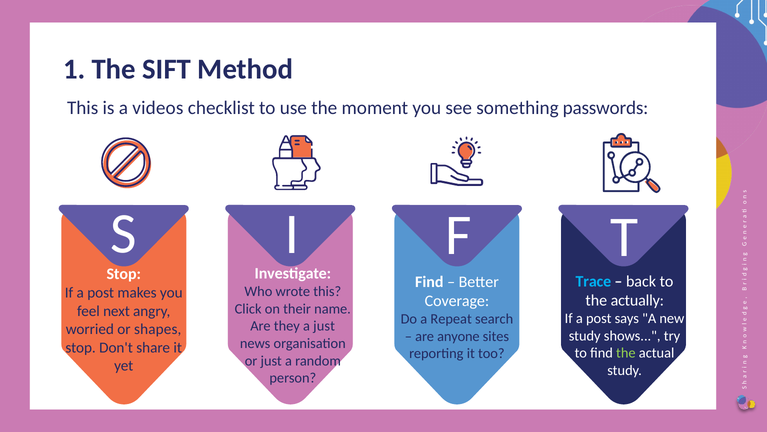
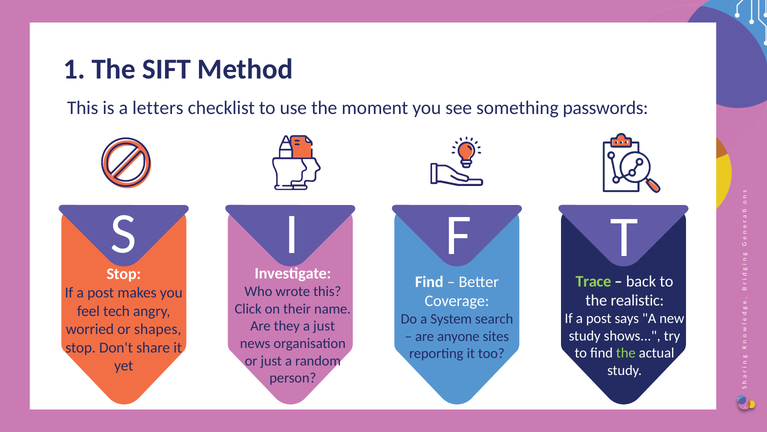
videos: videos -> letters
Trace colour: light blue -> light green
actually: actually -> realistic
next: next -> tech
Repeat: Repeat -> System
